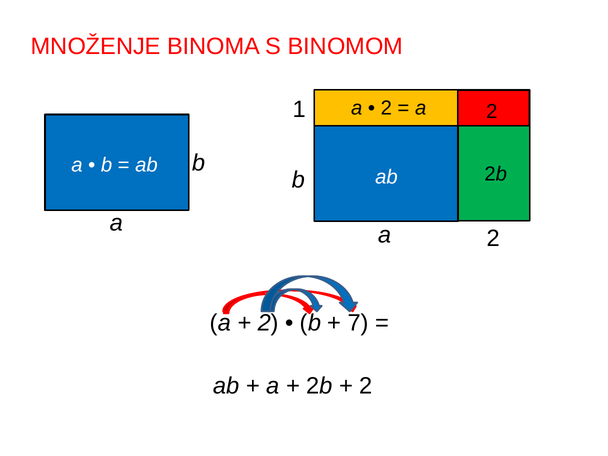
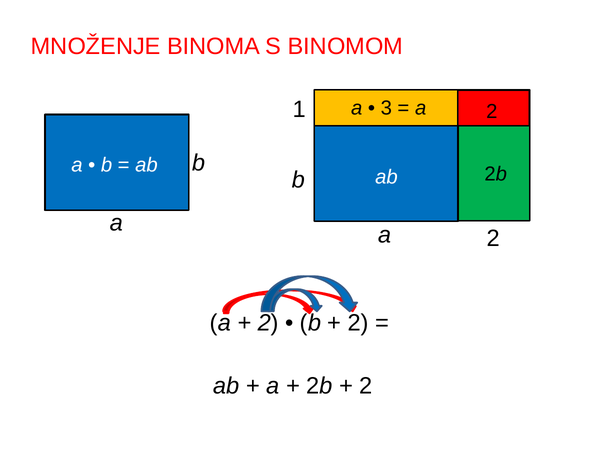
2 at (386, 108): 2 -> 3
7 at (358, 323): 7 -> 2
